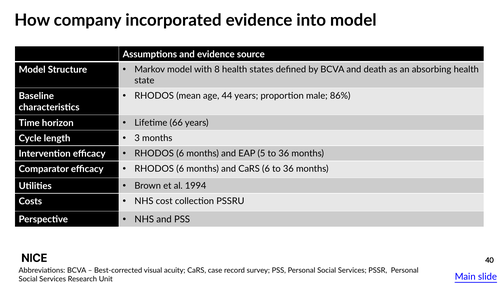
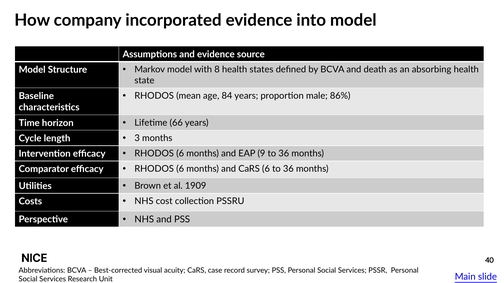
44: 44 -> 84
5: 5 -> 9
1994: 1994 -> 1909
